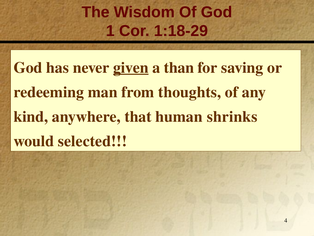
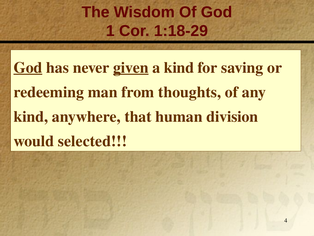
God at (28, 67) underline: none -> present
a than: than -> kind
shrinks: shrinks -> division
